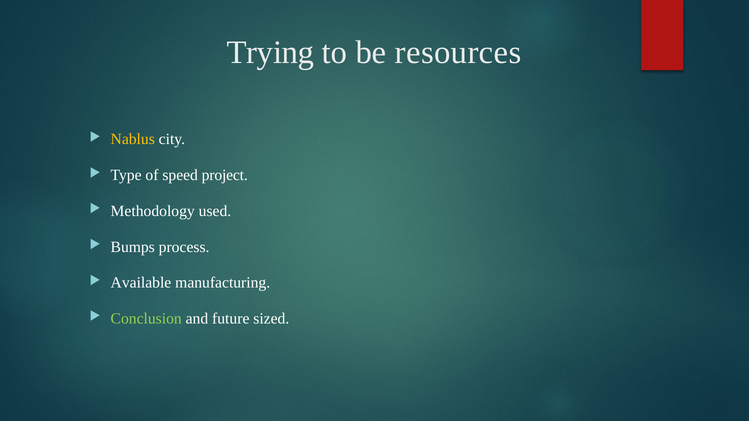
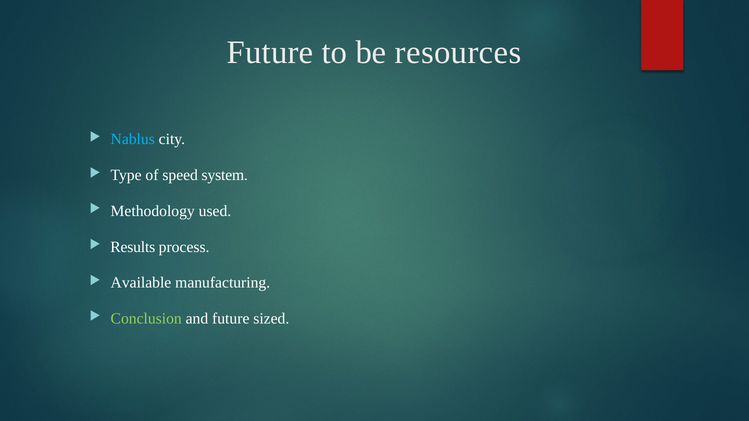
Trying at (270, 53): Trying -> Future
Nablus colour: yellow -> light blue
project: project -> system
Bumps: Bumps -> Results
